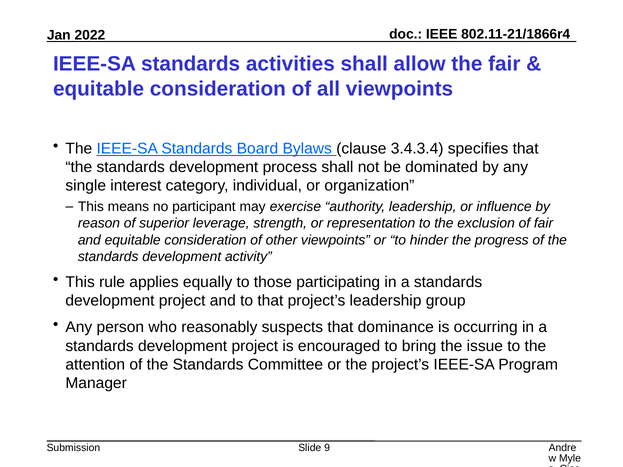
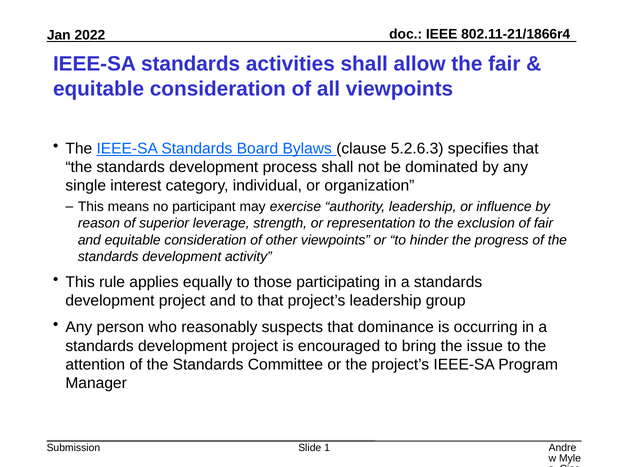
3.4.3.4: 3.4.3.4 -> 5.2.6.3
9: 9 -> 1
